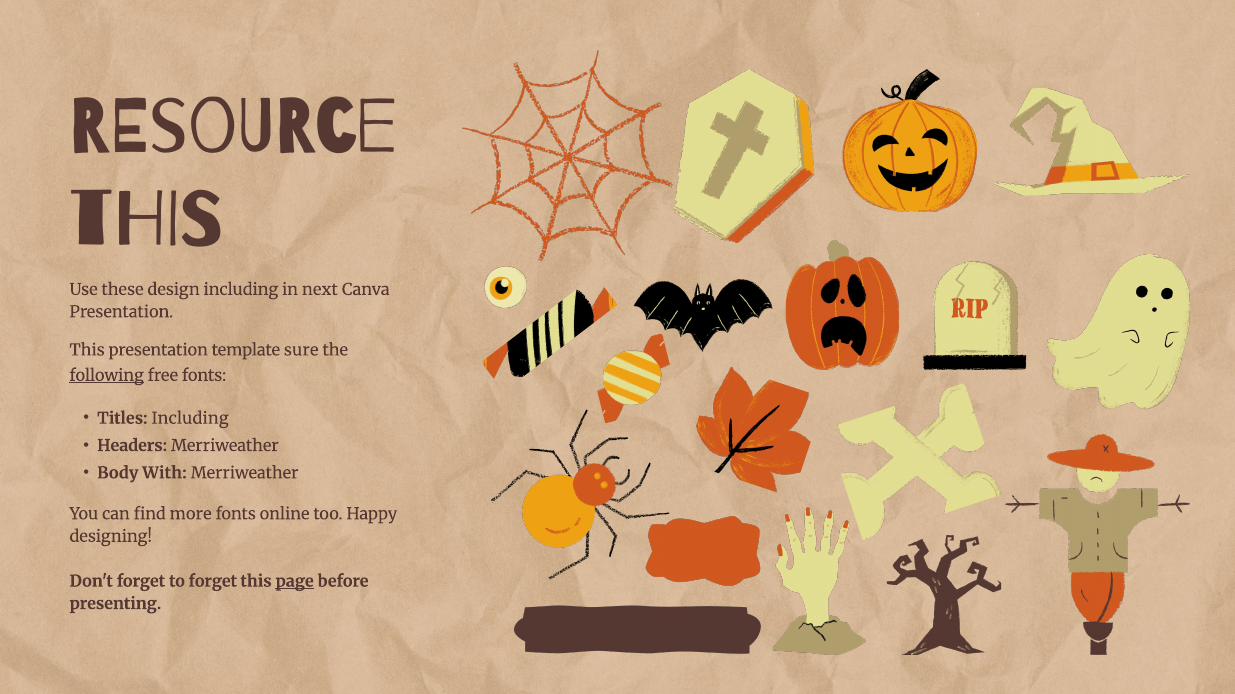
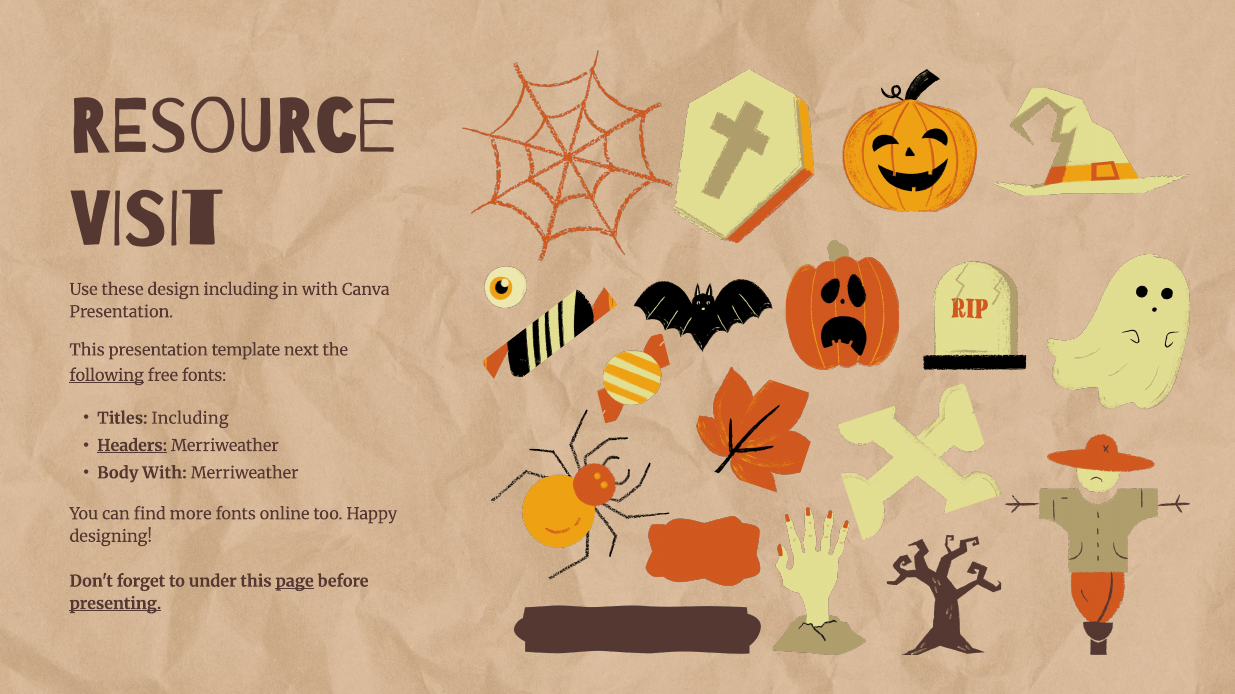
THIS at (147, 220): THIS -> VISIT
in next: next -> with
sure: sure -> next
Headers underline: none -> present
to forget: forget -> under
presenting underline: none -> present
